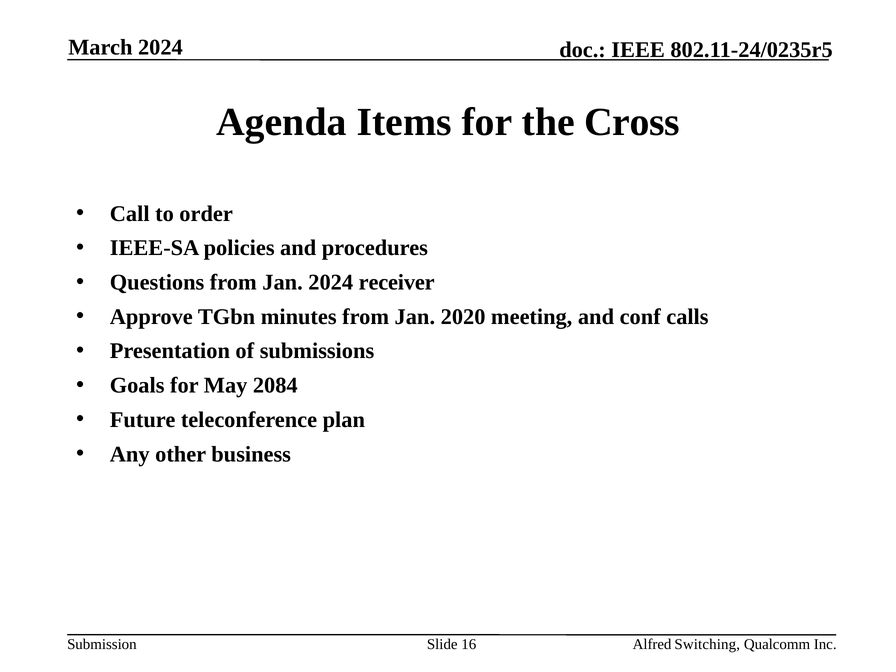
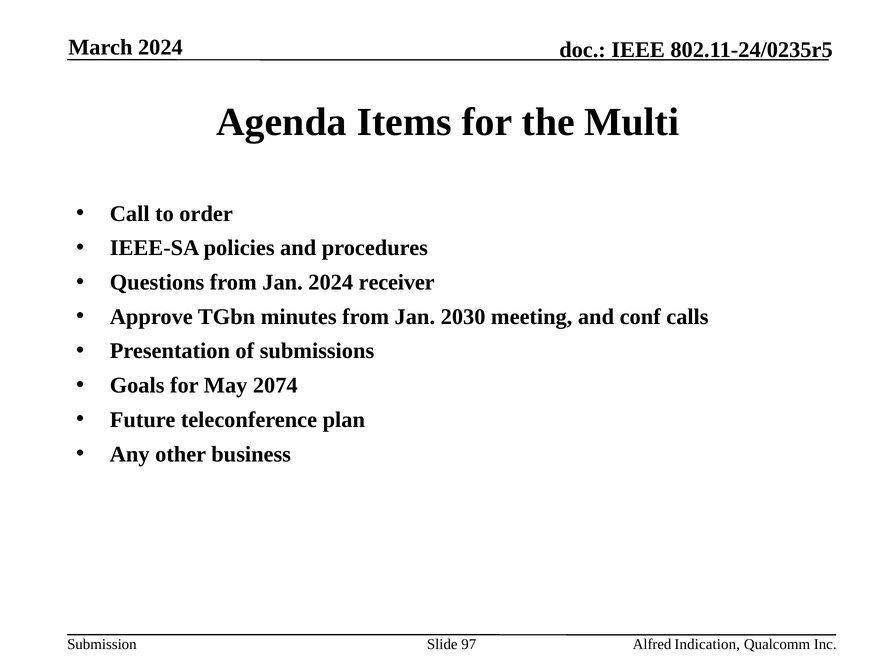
Cross: Cross -> Multi
2020: 2020 -> 2030
2084: 2084 -> 2074
16: 16 -> 97
Switching: Switching -> Indication
